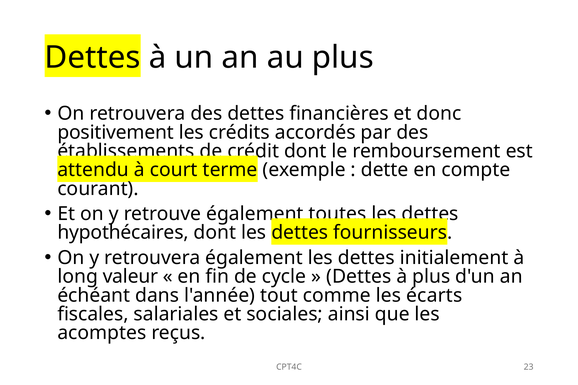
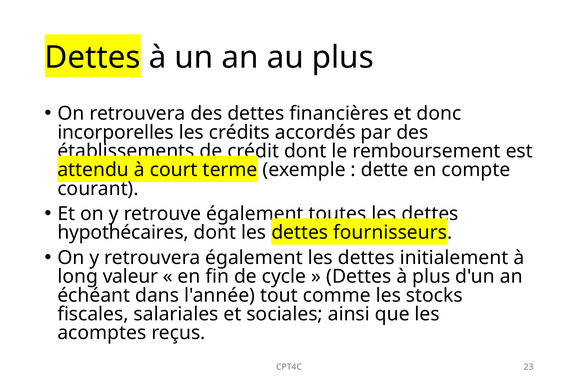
positivement: positivement -> incorporelles
écarts: écarts -> stocks
